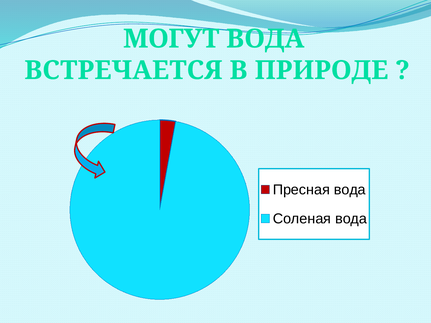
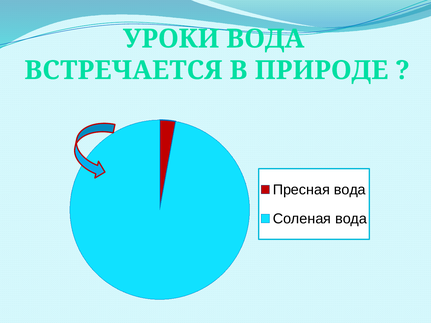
МОГУТ: МОГУТ -> УРОКИ
